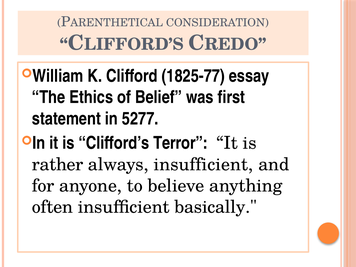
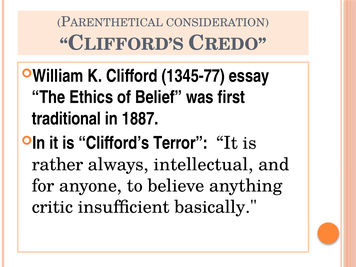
1825-77: 1825-77 -> 1345-77
statement: statement -> traditional
5277: 5277 -> 1887
always insufficient: insufficient -> intellectual
often: often -> critic
